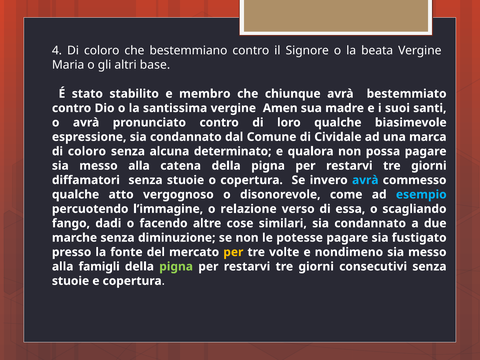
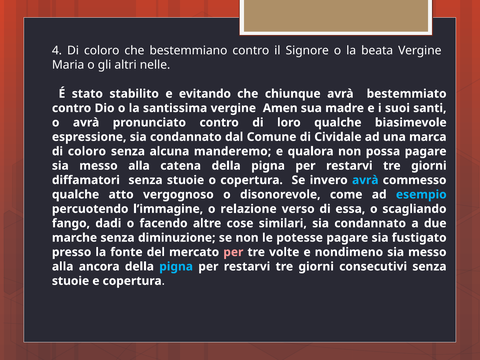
base: base -> nelle
membro: membro -> evitando
determinato: determinato -> manderemo
per at (233, 252) colour: yellow -> pink
famigli: famigli -> ancora
pigna at (176, 267) colour: light green -> light blue
